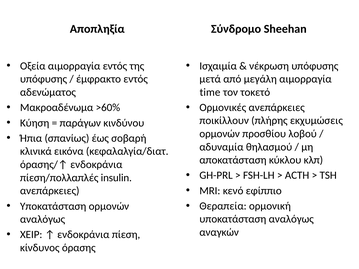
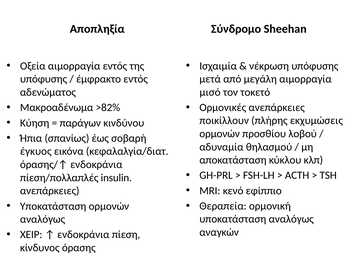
time: time -> μισό
>60%: >60% -> >82%
κλινικά: κλινικά -> έγκυος
